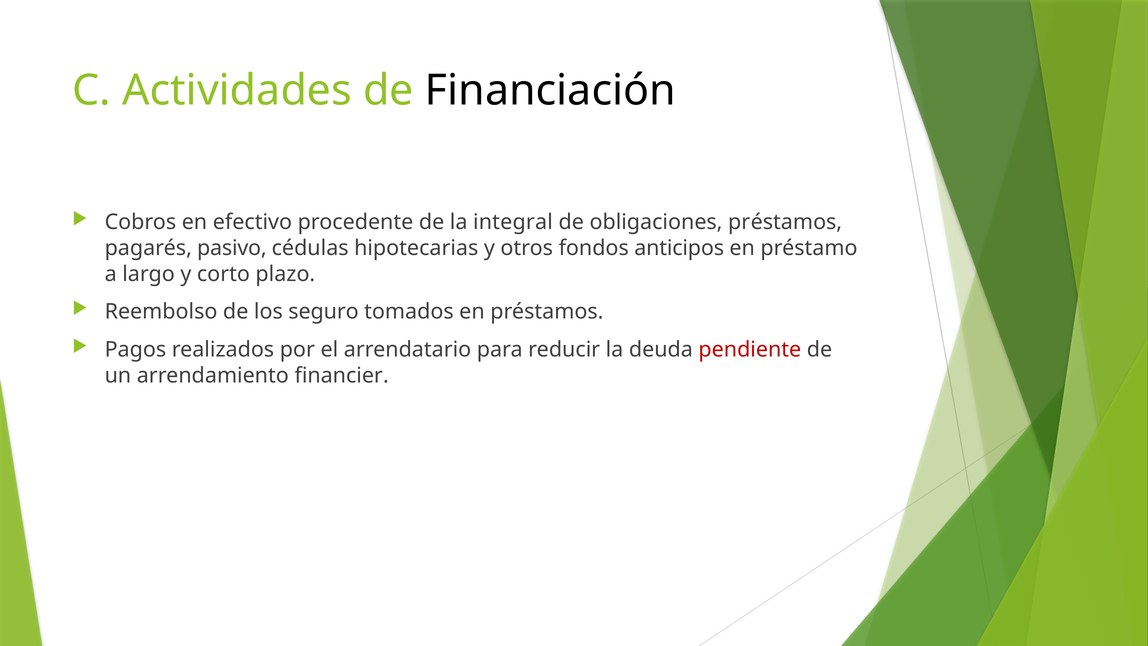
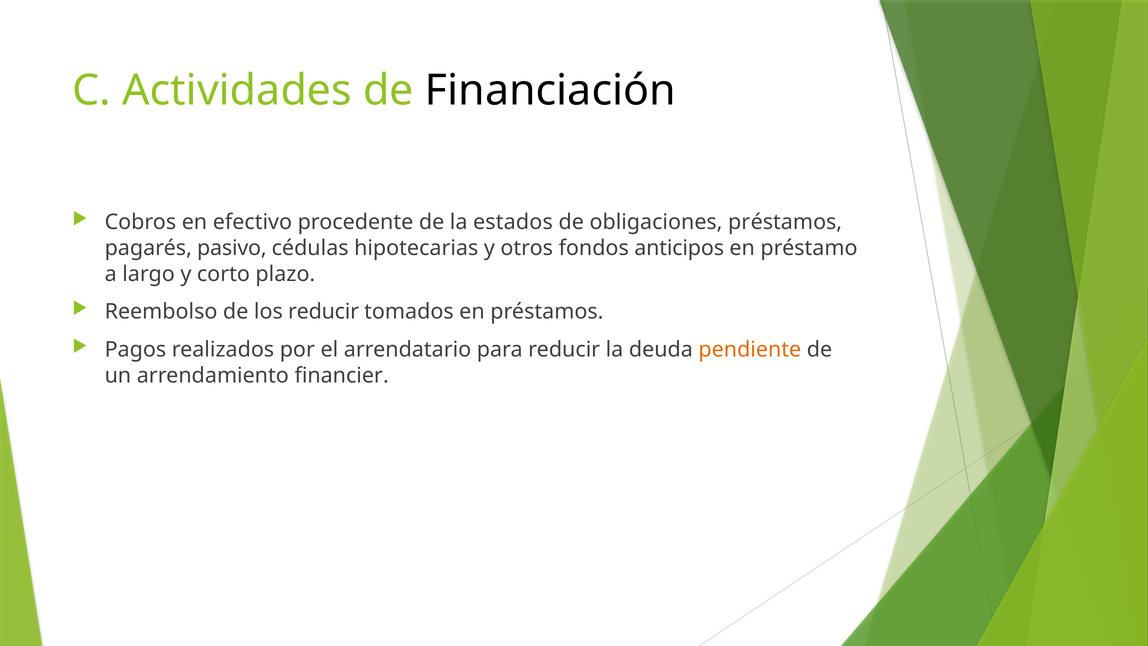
integral: integral -> estados
los seguro: seguro -> reducir
pendiente colour: red -> orange
